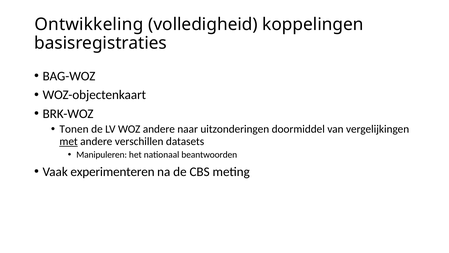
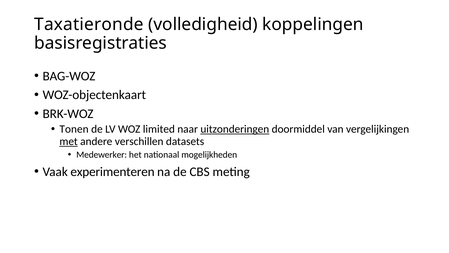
Ontwikkeling: Ontwikkeling -> Taxatieronde
WOZ andere: andere -> limited
uitzonderingen underline: none -> present
Manipuleren: Manipuleren -> Medewerker
beantwoorden: beantwoorden -> mogelijkheden
